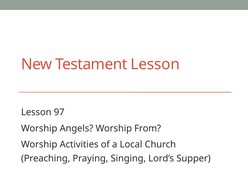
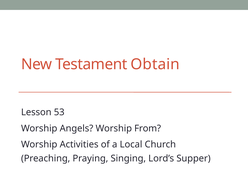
Testament Lesson: Lesson -> Obtain
97: 97 -> 53
